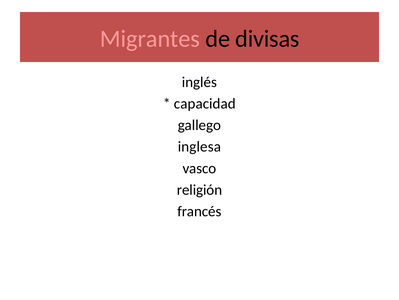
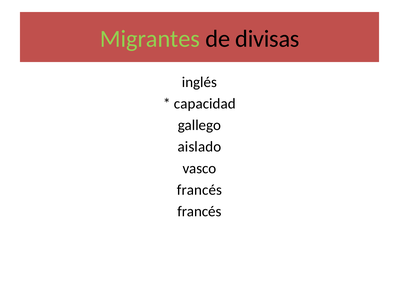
Migrantes colour: pink -> light green
inglesa: inglesa -> aislado
religión at (200, 189): religión -> francés
